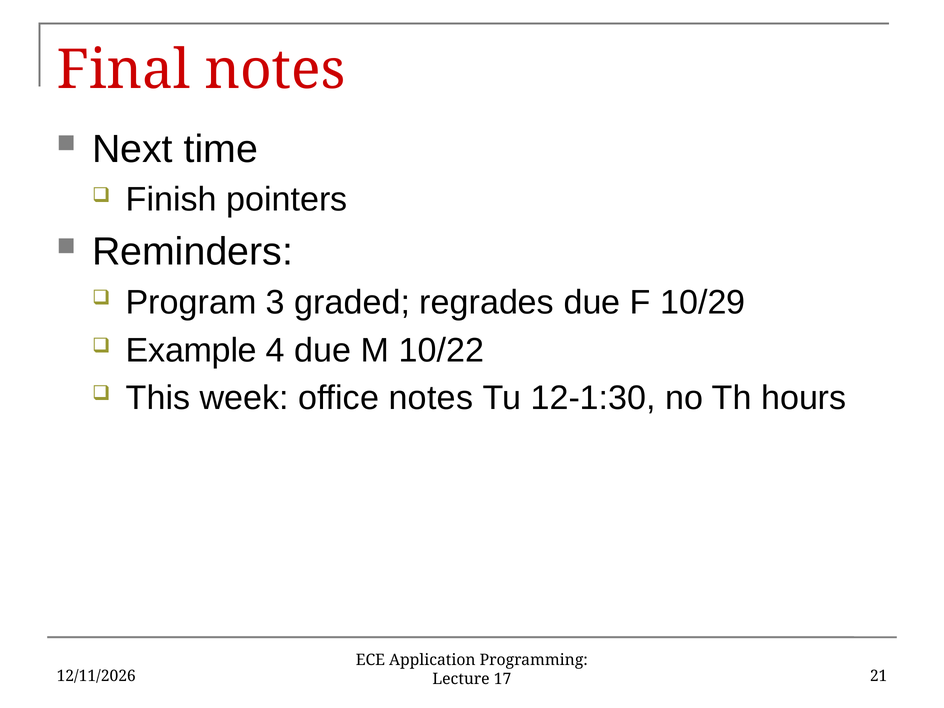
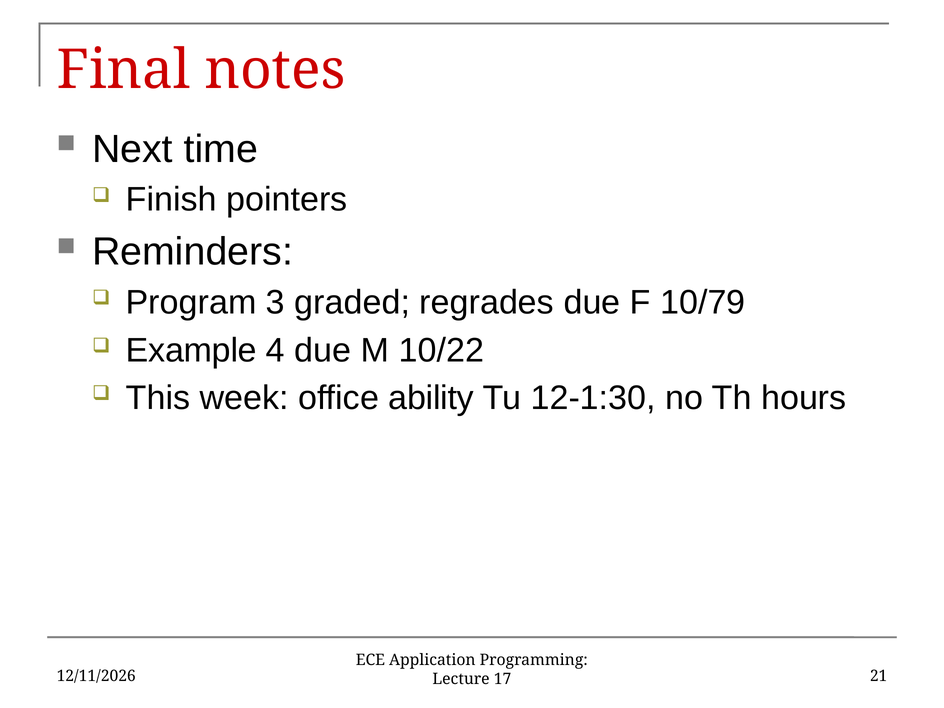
10/29: 10/29 -> 10/79
office notes: notes -> ability
